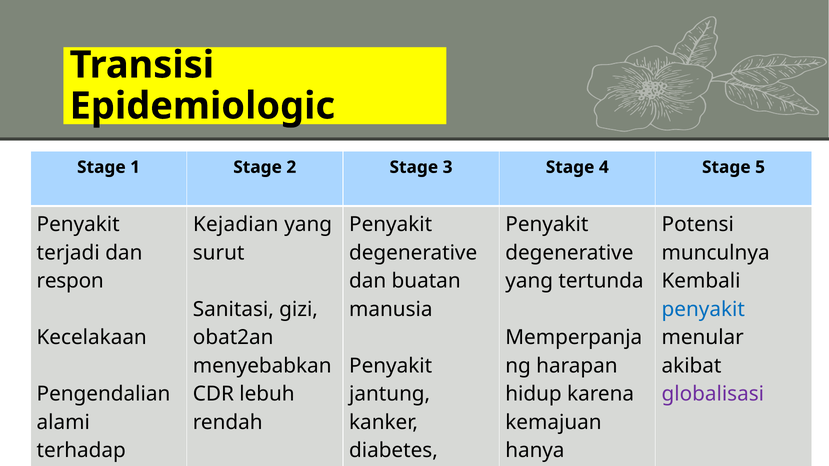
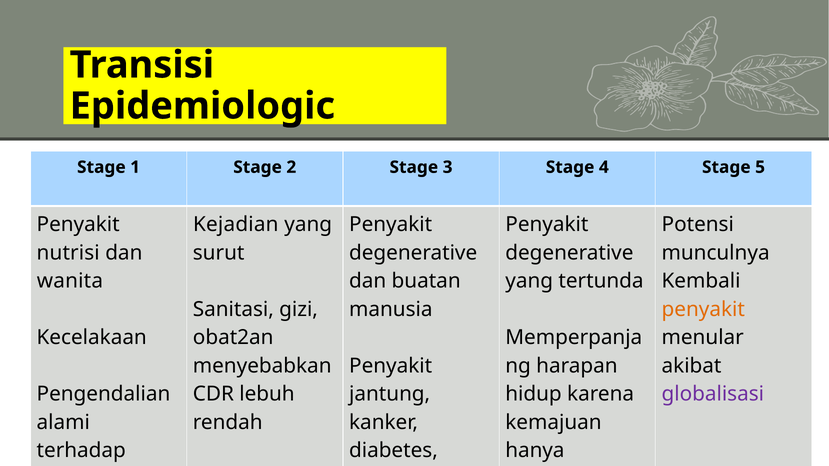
terjadi: terjadi -> nutrisi
respon: respon -> wanita
penyakit at (703, 309) colour: blue -> orange
